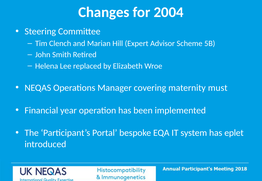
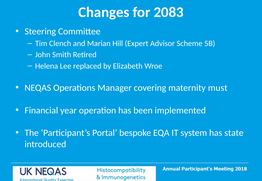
2004: 2004 -> 2083
eplet: eplet -> state
